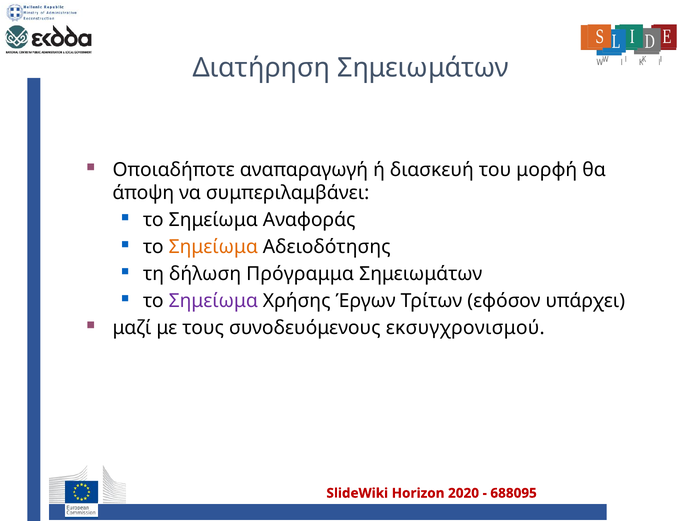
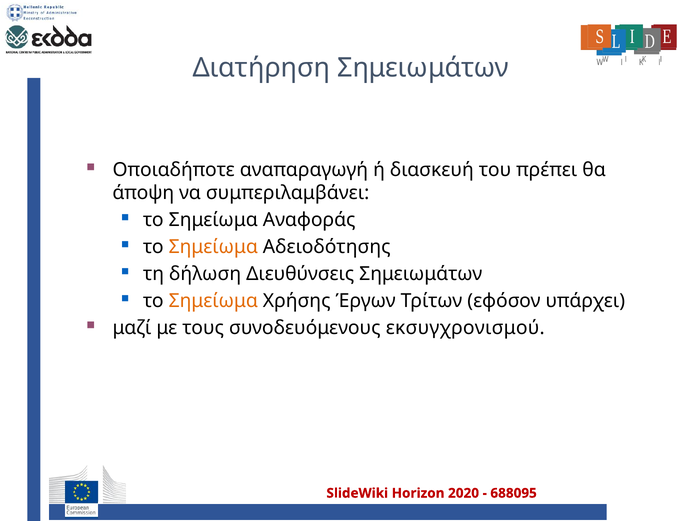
μορφή: μορφή -> πρέπει
Πρόγραμμα: Πρόγραμμα -> Διευθύνσεις
Σημείωμα at (213, 301) colour: purple -> orange
